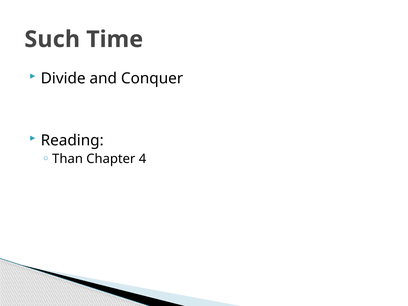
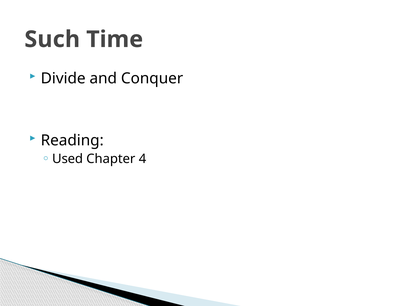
Than: Than -> Used
